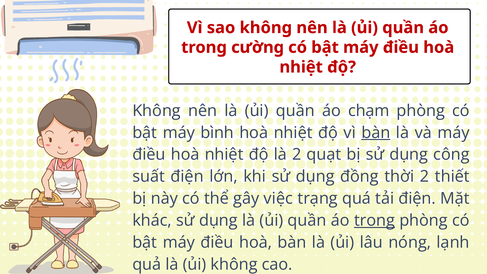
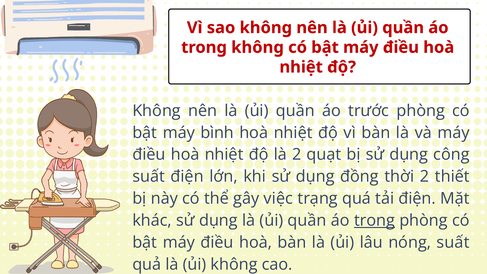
trong cường: cường -> không
chạm: chạm -> trước
bàn at (376, 133) underline: present -> none
nóng lạnh: lạnh -> suất
